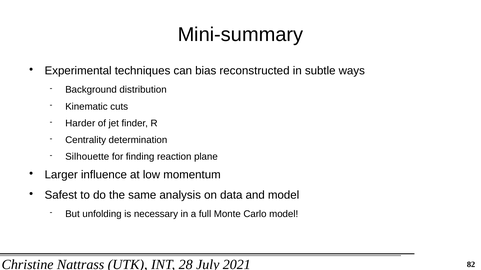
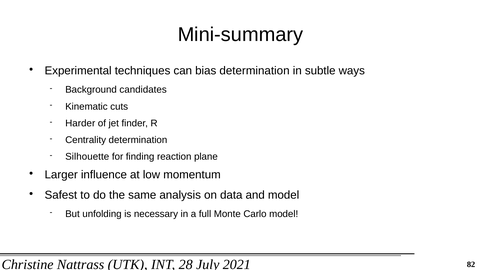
bias reconstructed: reconstructed -> determination
distribution: distribution -> candidates
